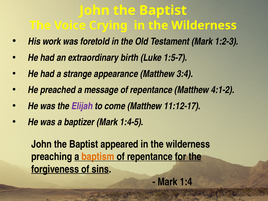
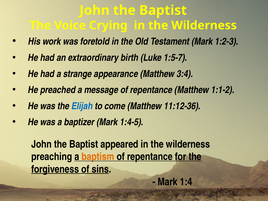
4:1-2: 4:1-2 -> 1:1-2
Elijah colour: purple -> blue
11:12-17: 11:12-17 -> 11:12-36
